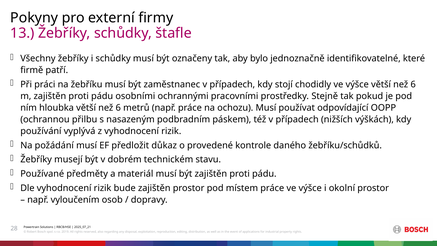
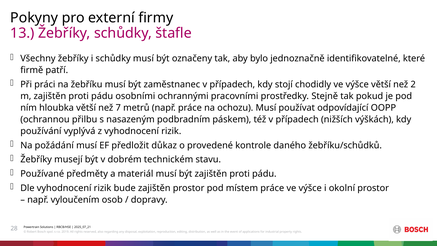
výšce větší než 6: 6 -> 2
hloubka větší než 6: 6 -> 7
